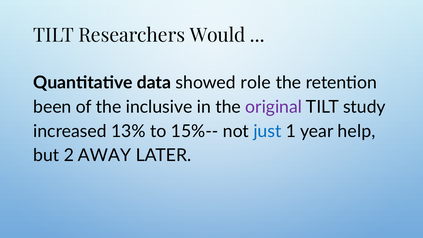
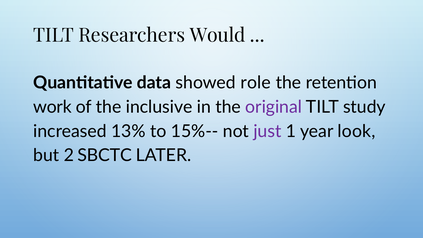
been: been -> work
just colour: blue -> purple
help: help -> look
AWAY: AWAY -> SBCTC
